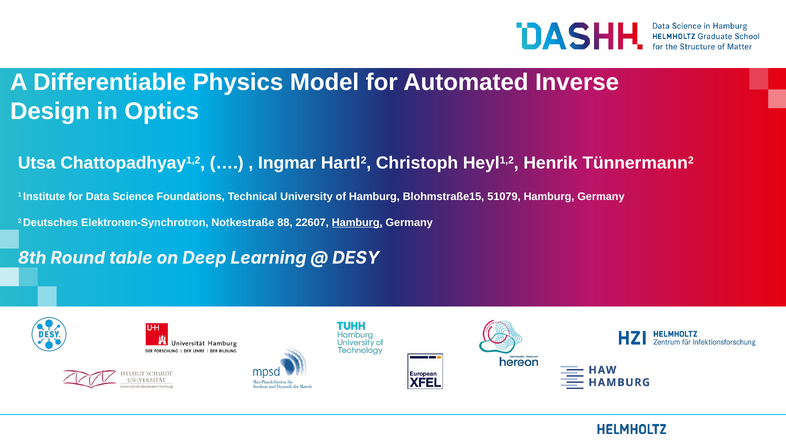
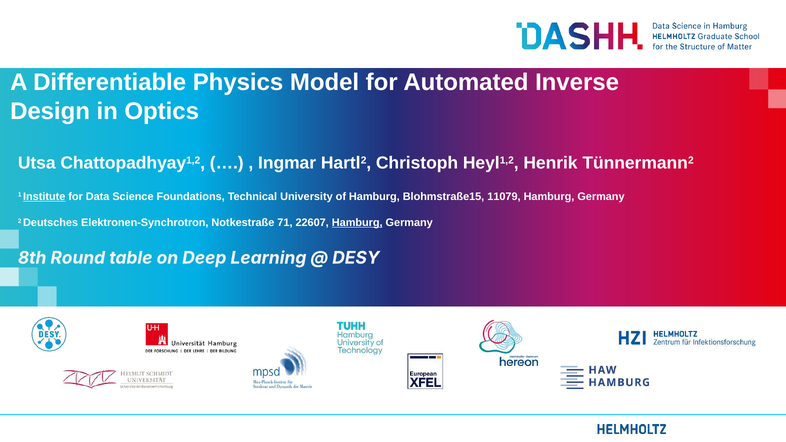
Institute underline: none -> present
51079: 51079 -> 11079
88: 88 -> 71
